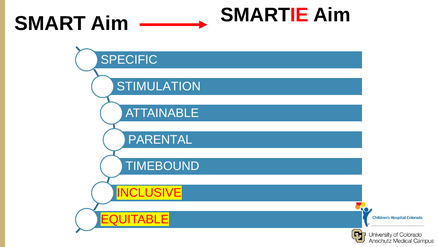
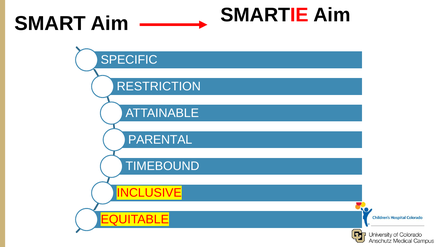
STIMULATION: STIMULATION -> RESTRICTION
